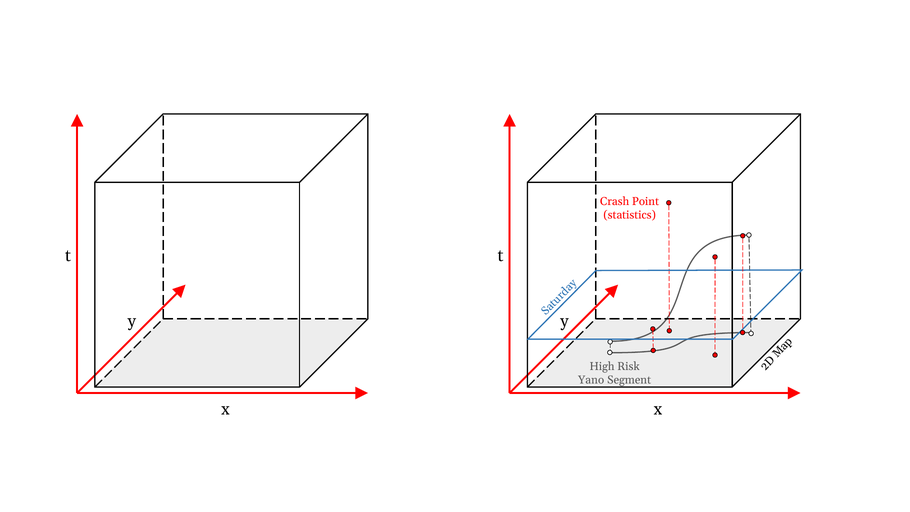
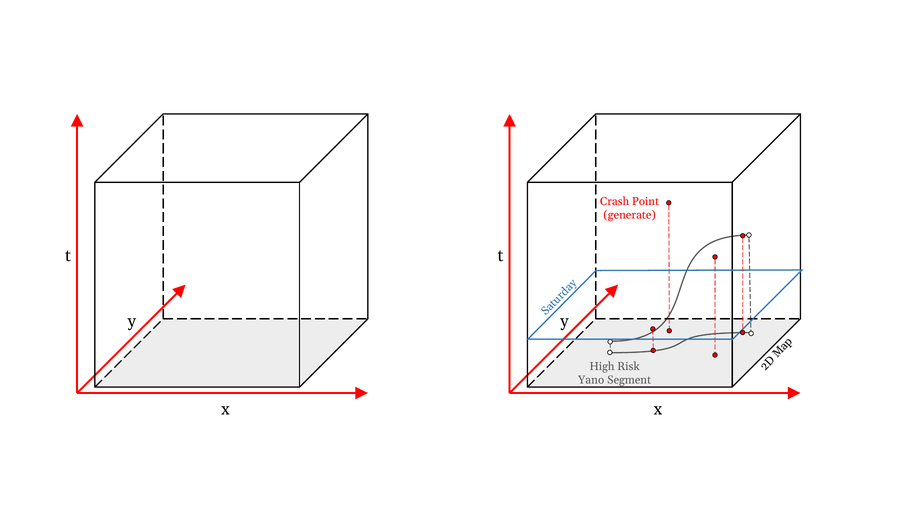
statistics: statistics -> generate
